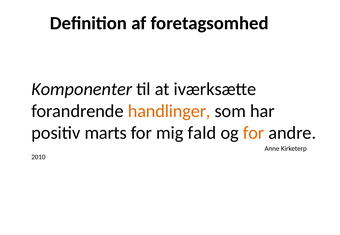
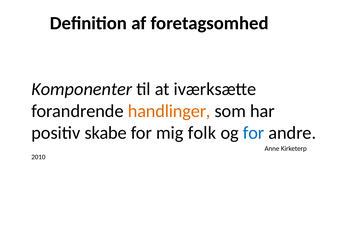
marts: marts -> skabe
fald: fald -> folk
for at (254, 133) colour: orange -> blue
